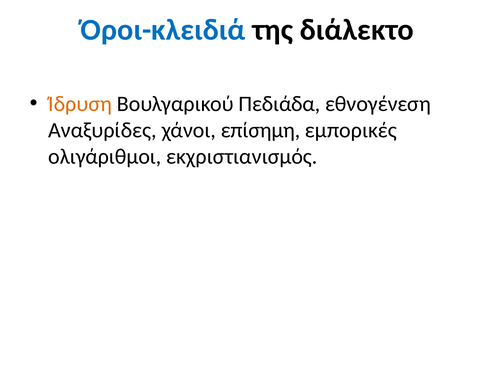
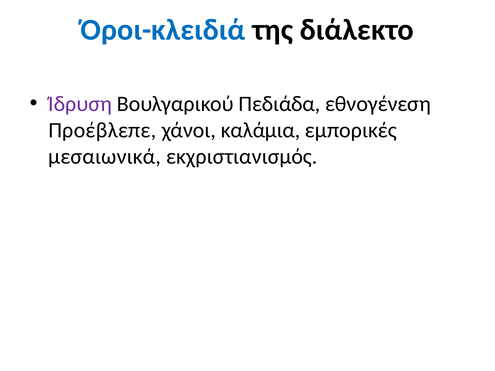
Ίδρυση colour: orange -> purple
Αναξυρίδες: Αναξυρίδες -> Προέβλεπε
επίσημη: επίσημη -> καλάμια
ολιγάριθμοι: ολιγάριθμοι -> μεσαιωνικά
